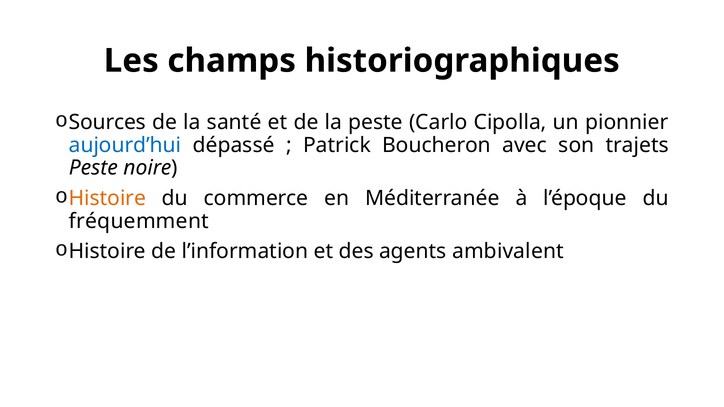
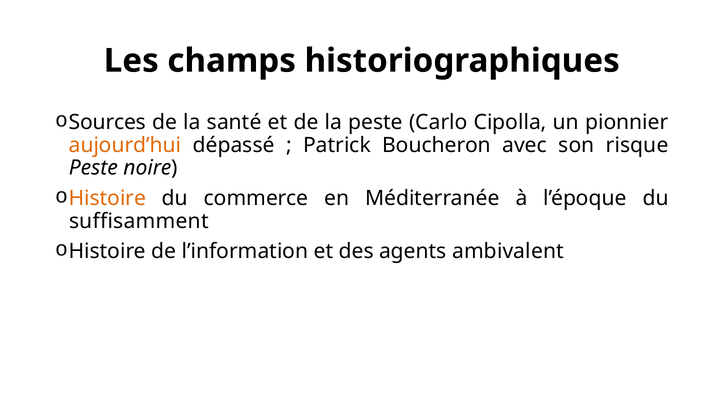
aujourd’hui colour: blue -> orange
trajets: trajets -> risque
fréquemment: fréquemment -> suffisamment
